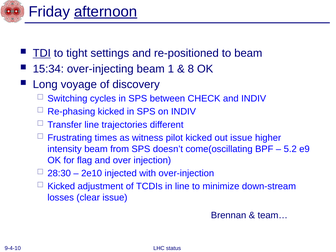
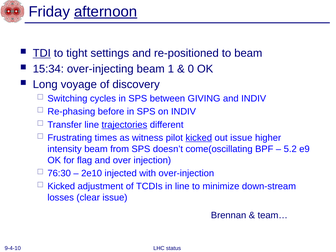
8: 8 -> 0
CHECK: CHECK -> GIVING
Re-phasing kicked: kicked -> before
trajectories underline: none -> present
kicked at (199, 138) underline: none -> present
28:30: 28:30 -> 76:30
